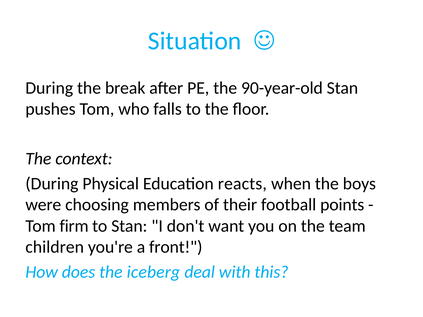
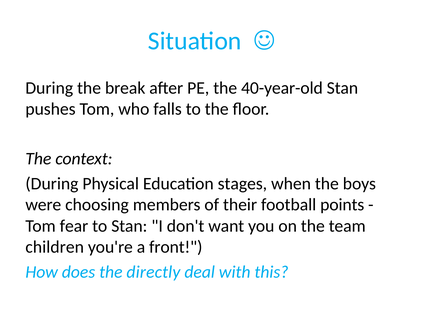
90-year-old: 90-year-old -> 40-year-old
reacts: reacts -> stages
firm: firm -> fear
iceberg: iceberg -> directly
